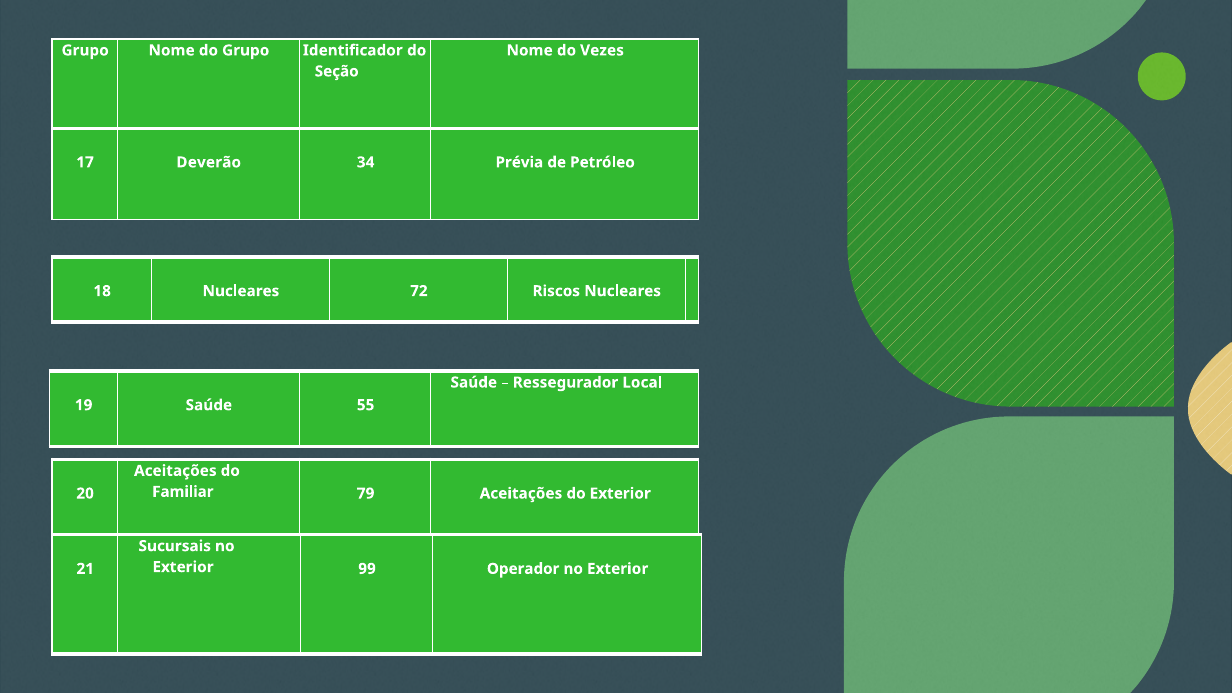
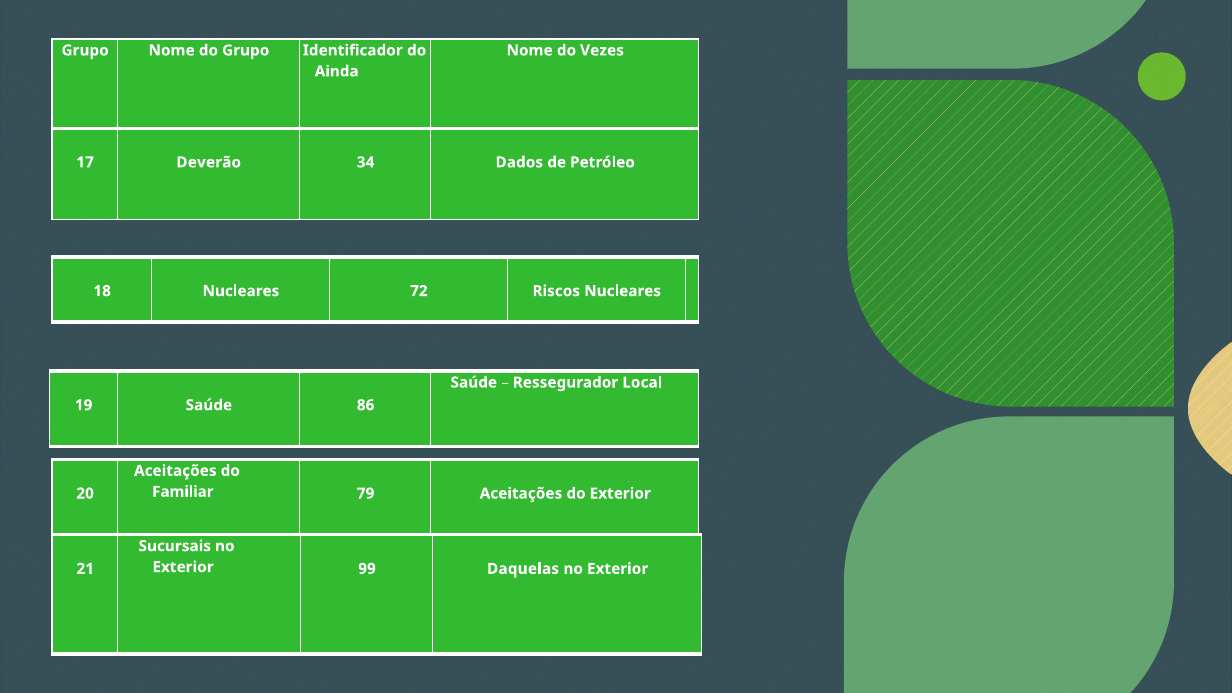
Seção: Seção -> Ainda
Prévia: Prévia -> Dados
55: 55 -> 86
Operador: Operador -> Daquelas
